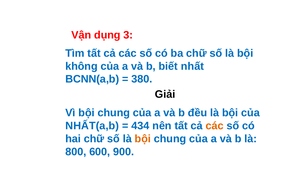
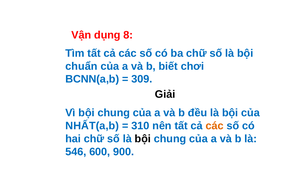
3: 3 -> 8
không: không -> chuẩn
nhất: nhất -> chơi
380: 380 -> 309
434: 434 -> 310
bội at (143, 139) colour: orange -> black
800: 800 -> 546
